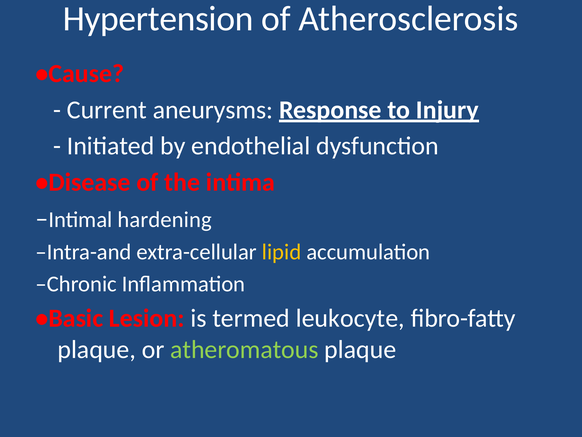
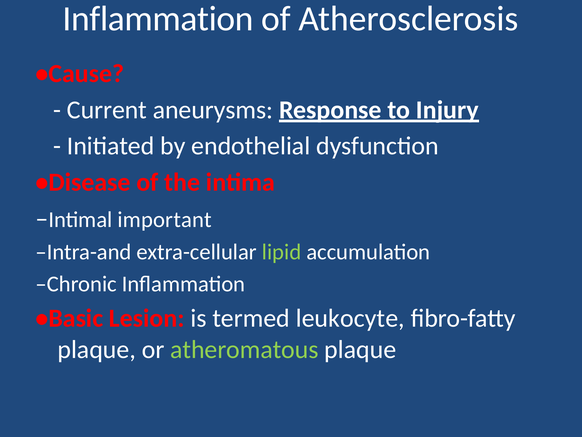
Hypertension at (158, 19): Hypertension -> Inflammation
hardening: hardening -> important
lipid colour: yellow -> light green
